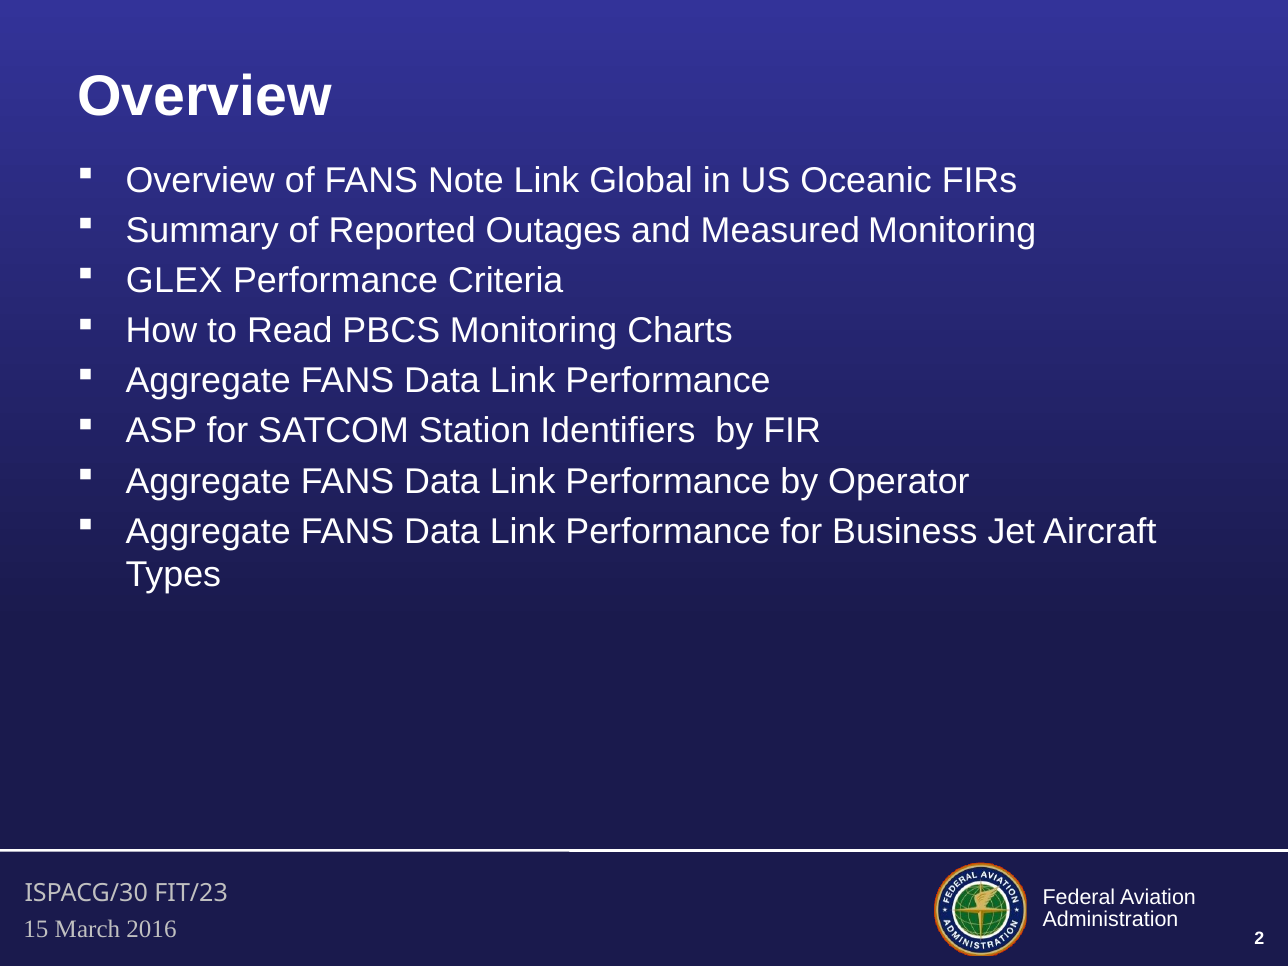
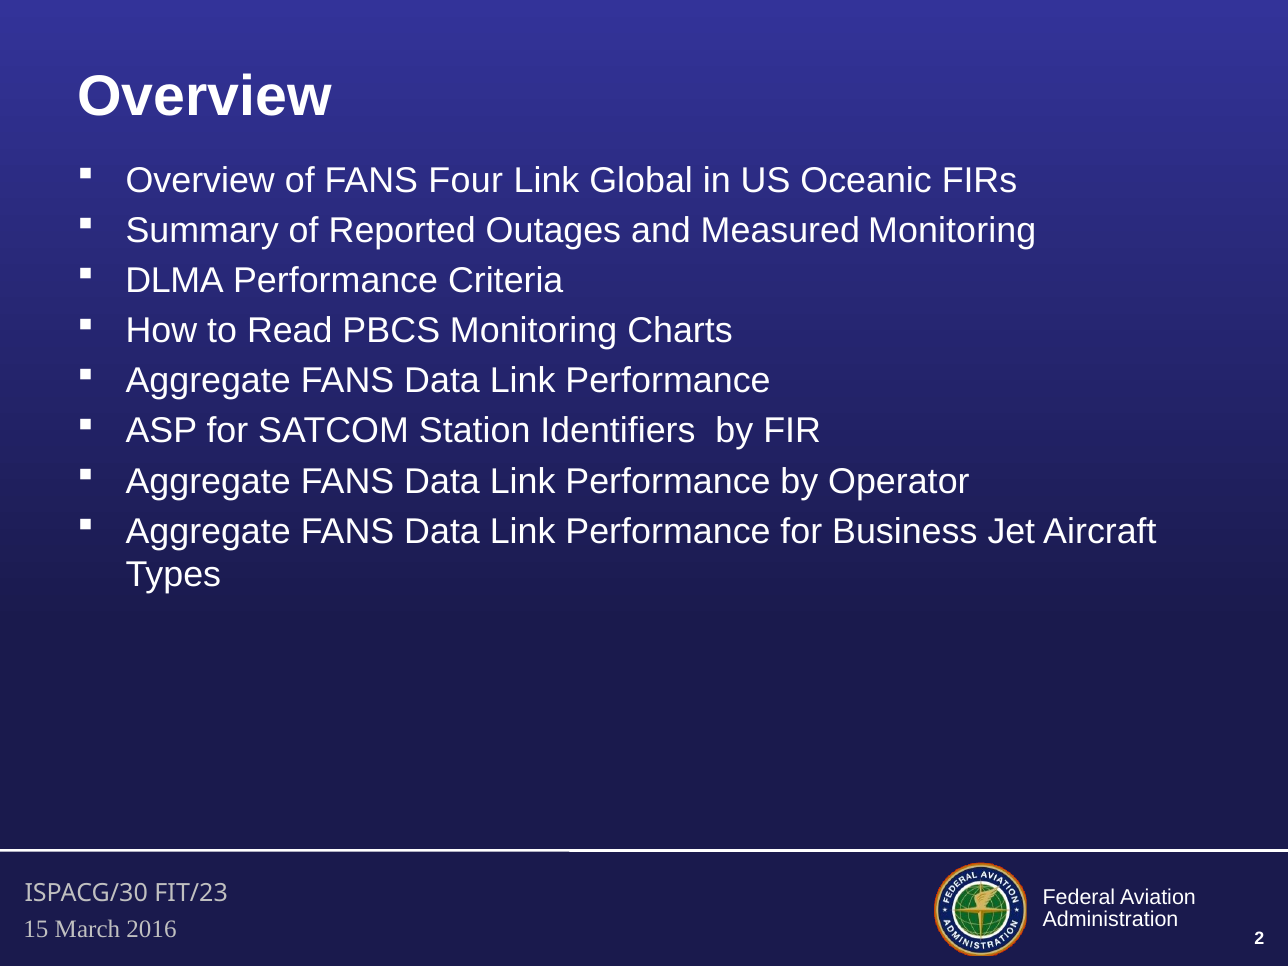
Note: Note -> Four
GLEX: GLEX -> DLMA
